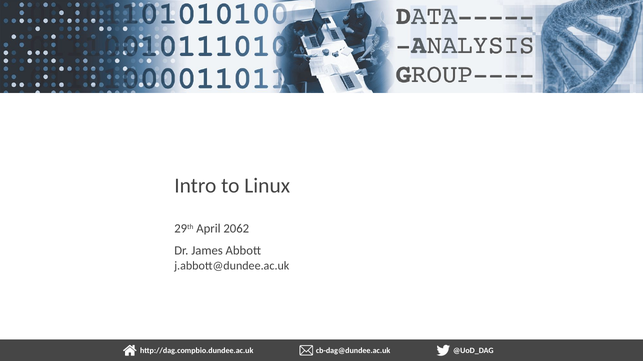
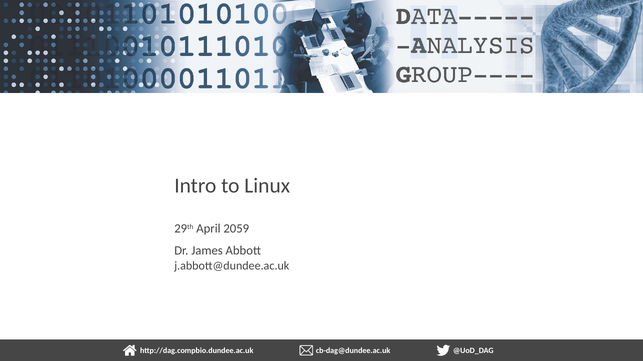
2062: 2062 -> 2059
